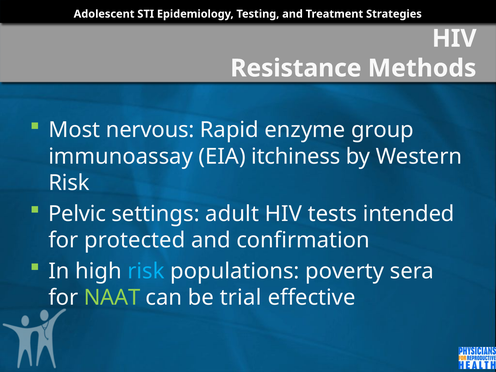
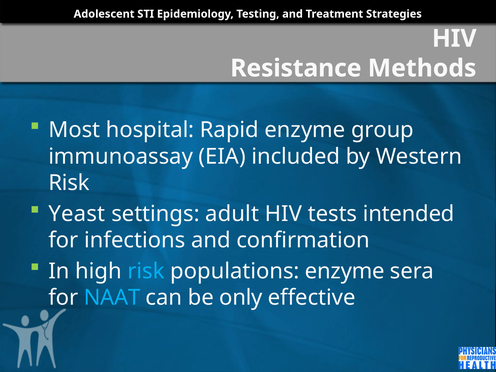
nervous: nervous -> hospital
itchiness: itchiness -> included
Pelvic: Pelvic -> Yeast
protected: protected -> infections
populations poverty: poverty -> enzyme
NAAT colour: light green -> light blue
trial: trial -> only
